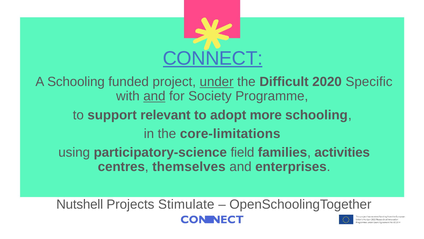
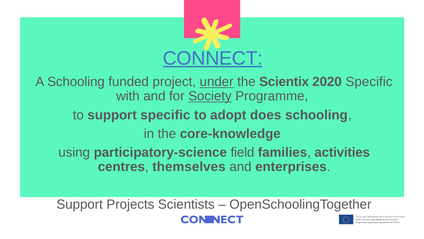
Difficult: Difficult -> Scientix
and at (154, 96) underline: present -> none
Society underline: none -> present
support relevant: relevant -> specific
more: more -> does
core-limitations: core-limitations -> core-knowledge
Nutshell at (80, 204): Nutshell -> Support
Stimulate: Stimulate -> Scientists
